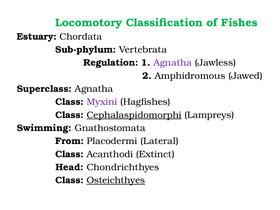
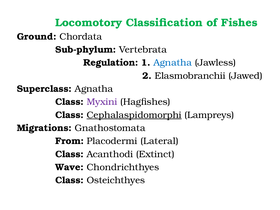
Estuary: Estuary -> Ground
Agnatha at (173, 63) colour: purple -> blue
Amphidromous: Amphidromous -> Elasmobranchii
Swimming: Swimming -> Migrations
Head: Head -> Wave
Osteichthyes underline: present -> none
